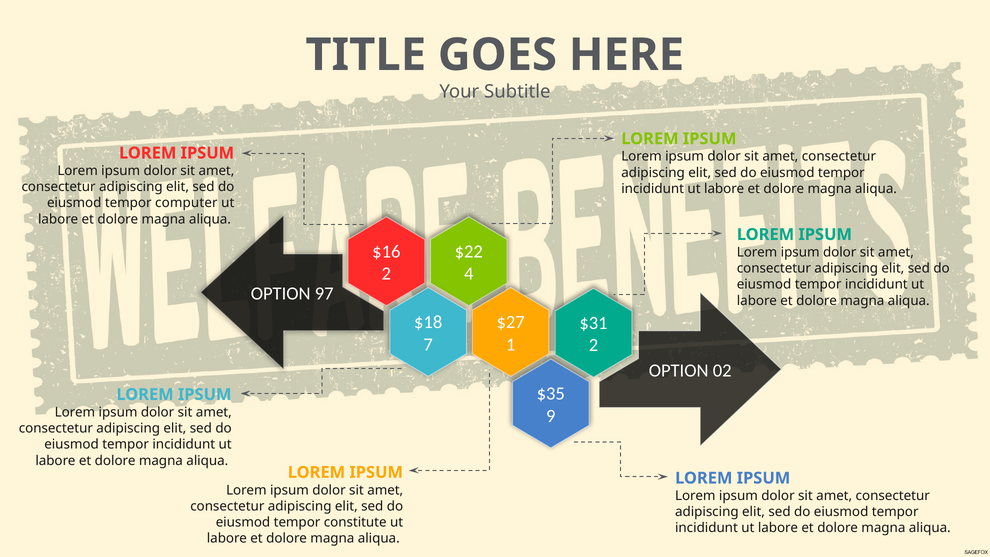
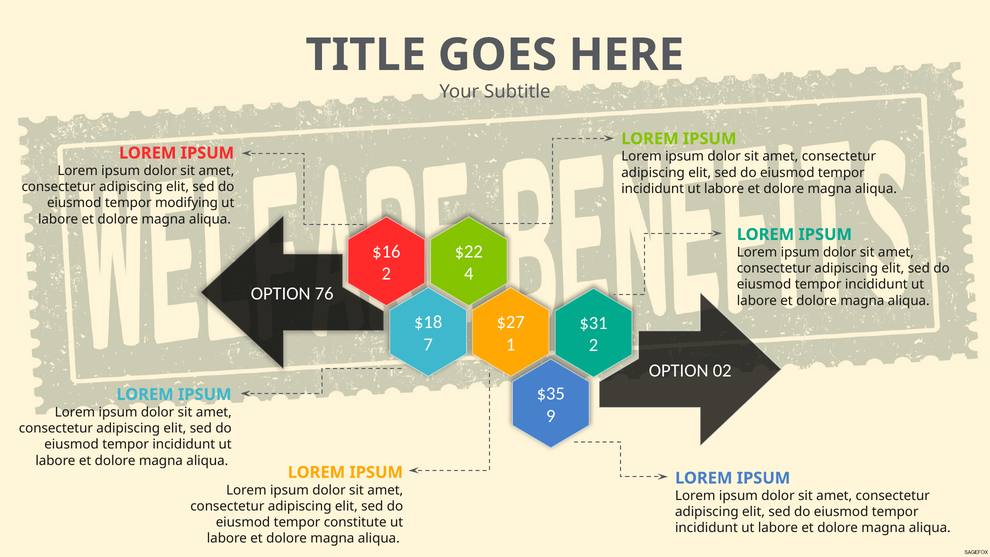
computer: computer -> modifying
97: 97 -> 76
